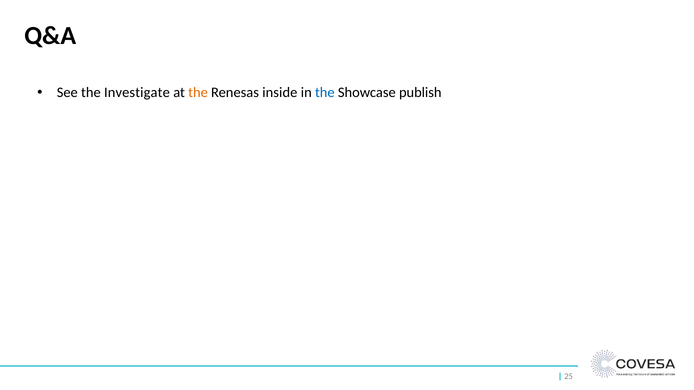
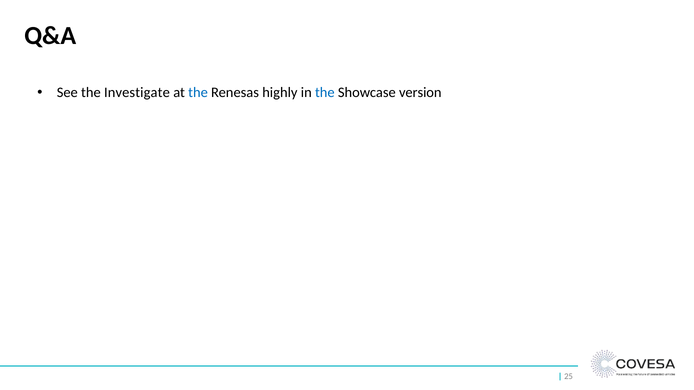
the at (198, 93) colour: orange -> blue
inside: inside -> highly
publish: publish -> version
